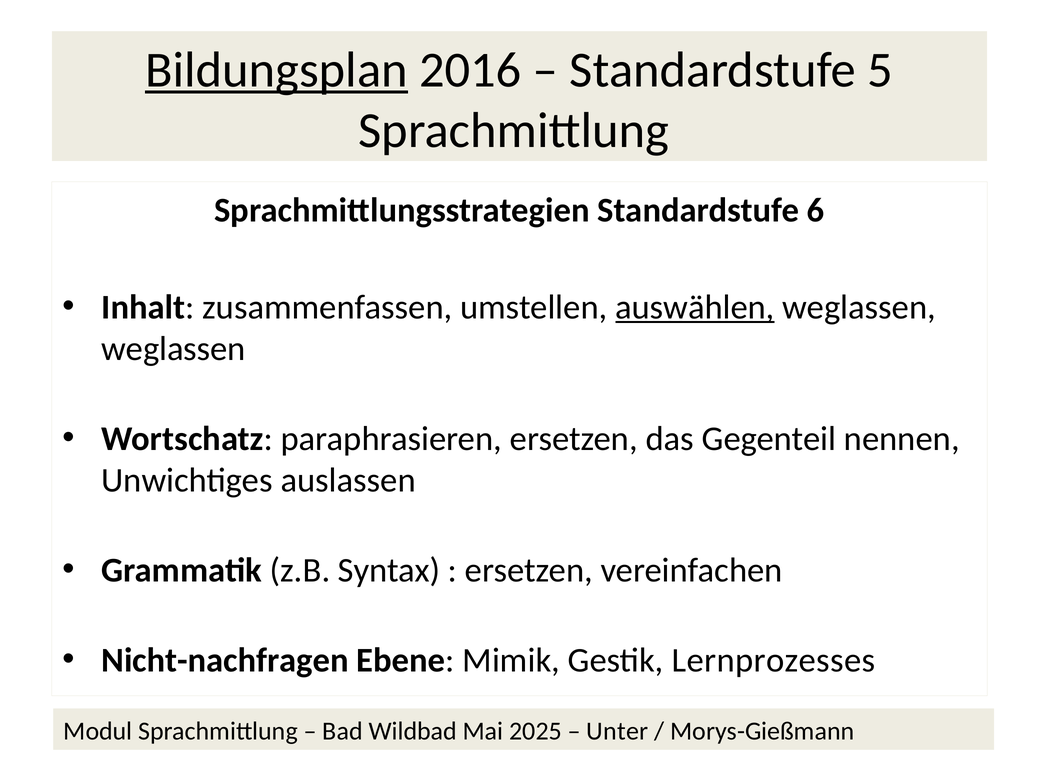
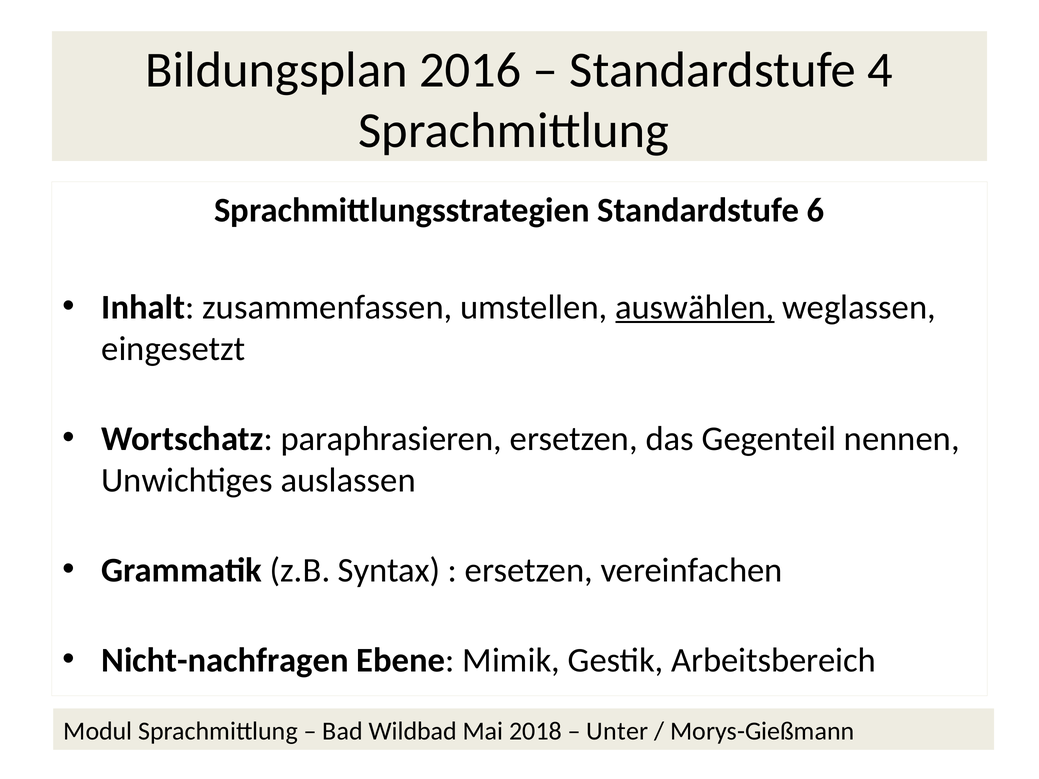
Bildungsplan underline: present -> none
5: 5 -> 4
weglassen at (173, 349): weglassen -> eingesetzt
Lernprozesses: Lernprozesses -> Arbeitsbereich
2025: 2025 -> 2018
